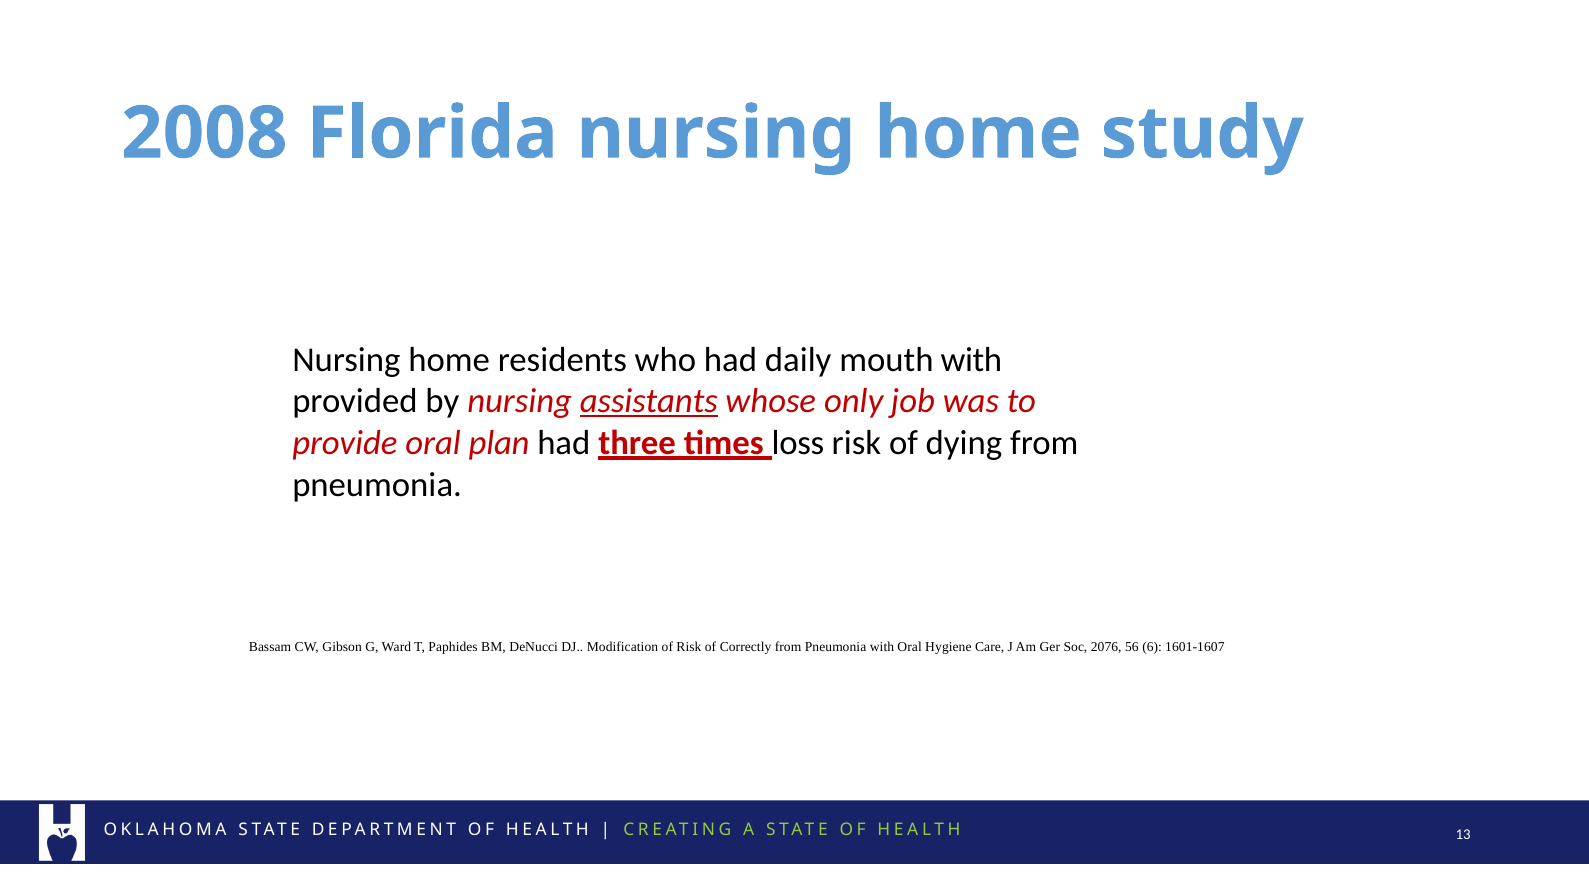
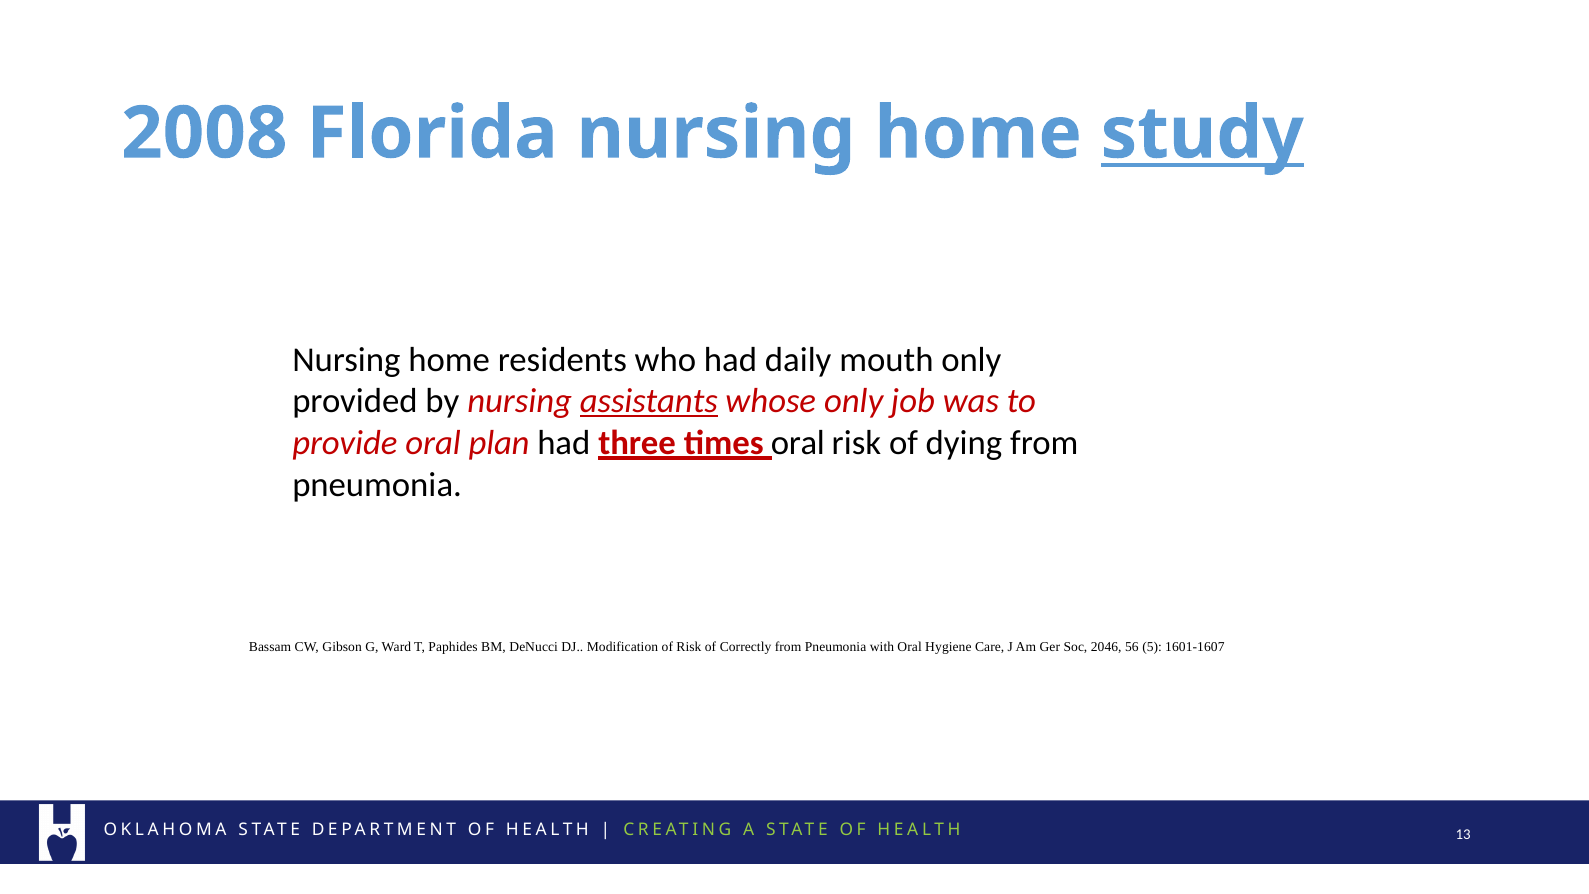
study underline: none -> present
mouth with: with -> only
times loss: loss -> oral
2076: 2076 -> 2046
6: 6 -> 5
